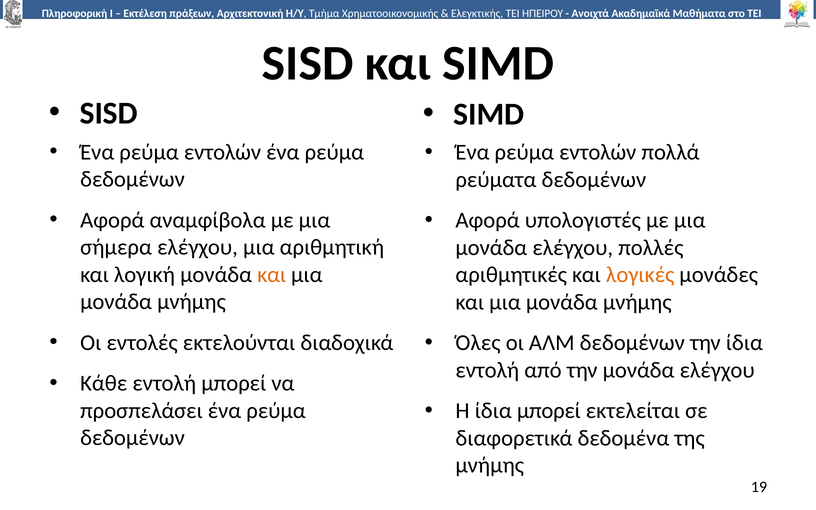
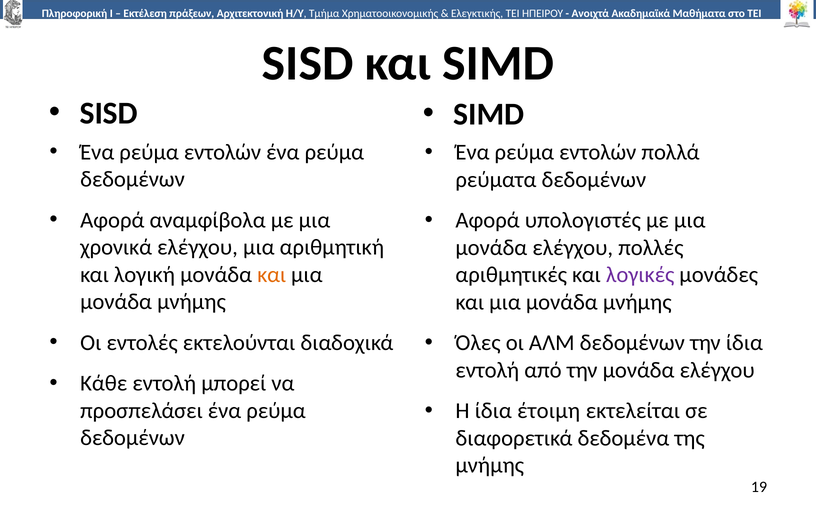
σήμερα: σήμερα -> χρονικά
λογικές colour: orange -> purple
ίδια μπορεί: μπορεί -> έτοιμη
